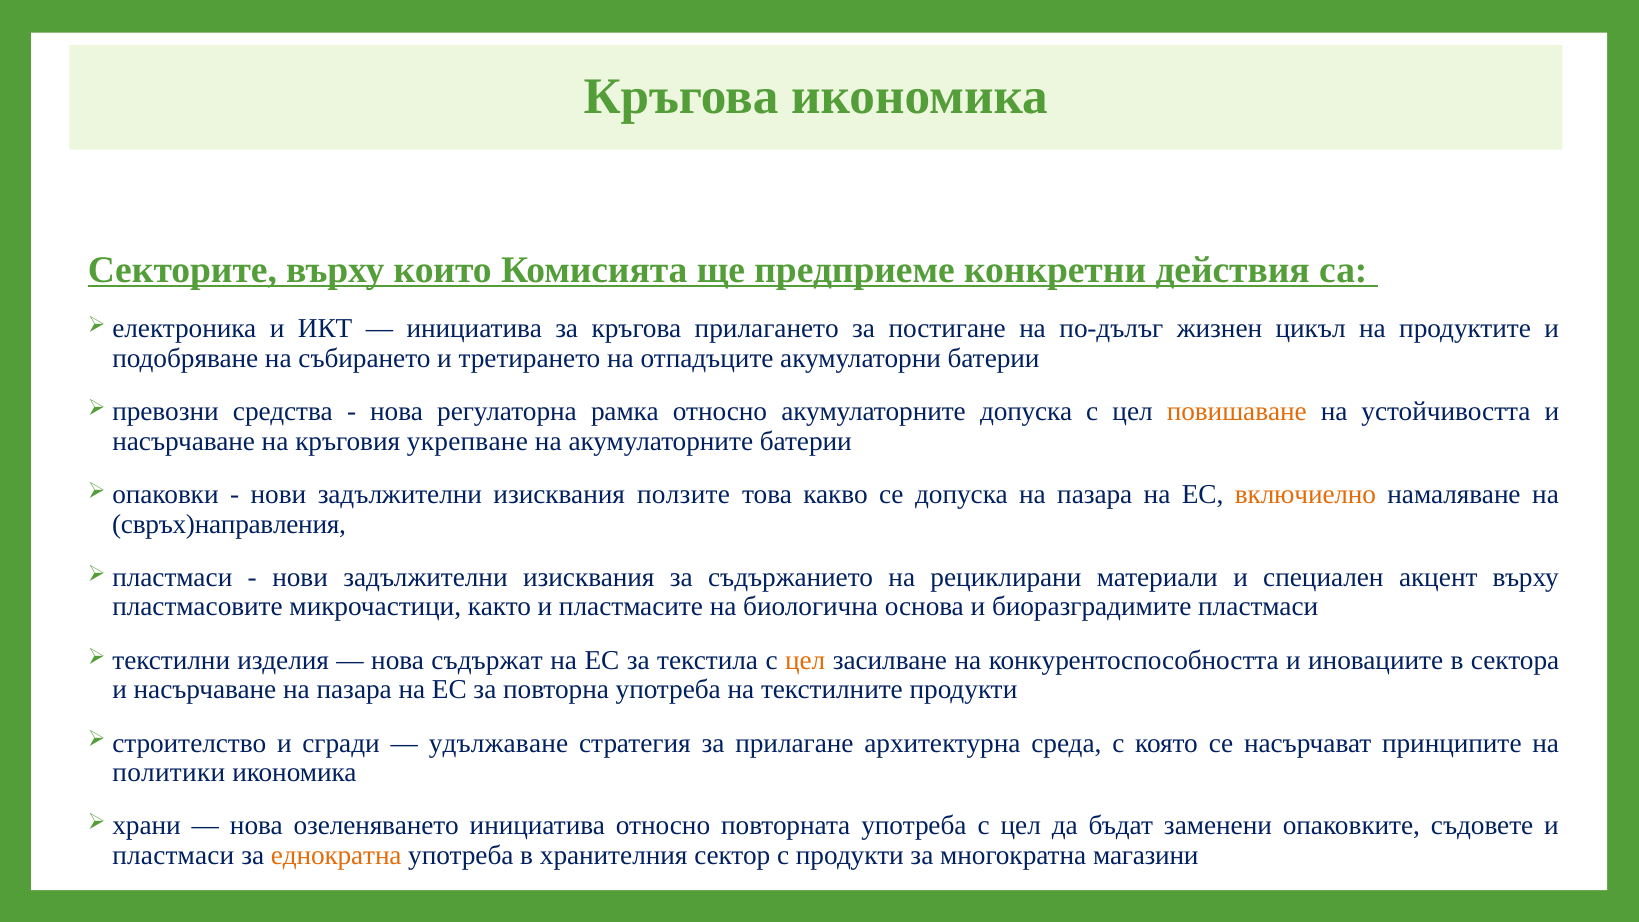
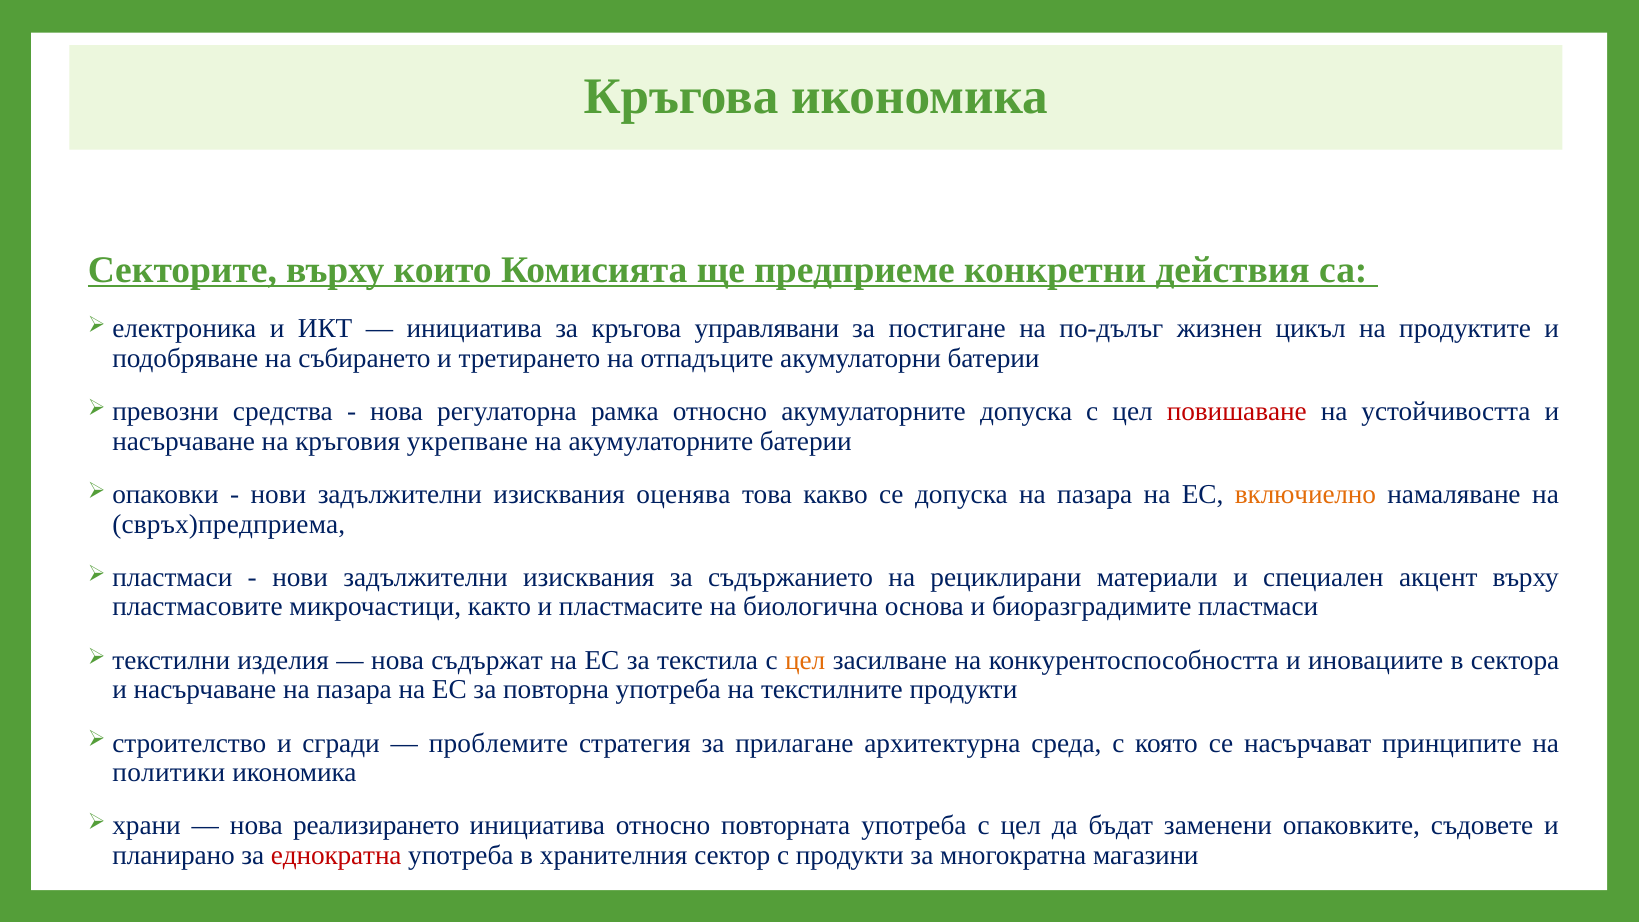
прилагането: прилагането -> управлявани
повишаване colour: orange -> red
ползите: ползите -> оценява
свръх)направления: свръх)направления -> свръх)предприема
удължаване: удължаване -> проблемите
озеленяването: озеленяването -> реализирането
пластмаси at (173, 855): пластмаси -> планирано
еднократна colour: orange -> red
